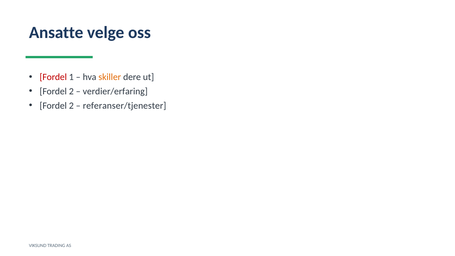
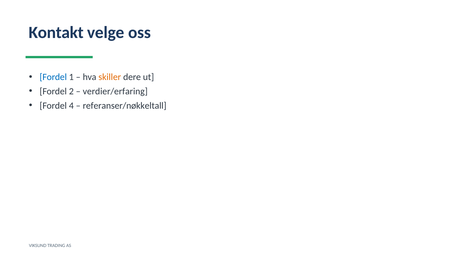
Ansatte: Ansatte -> Kontakt
Fordel at (53, 77) colour: red -> blue
2 at (71, 106): 2 -> 4
referanser/tjenester: referanser/tjenester -> referanser/nøkkeltall
